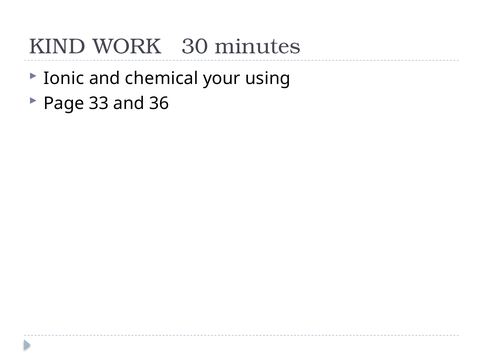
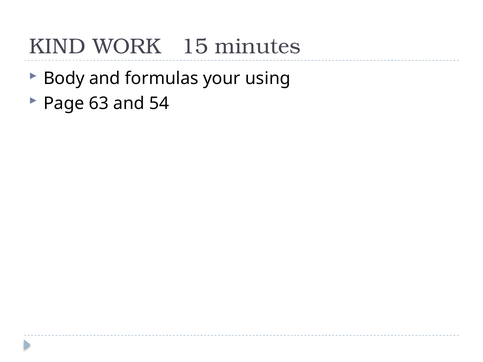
30: 30 -> 15
Ionic: Ionic -> Body
chemical: chemical -> formulas
33: 33 -> 63
36: 36 -> 54
